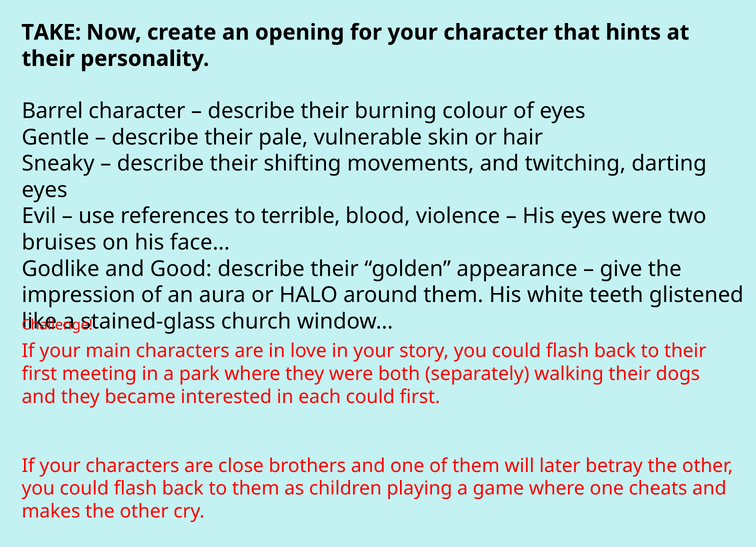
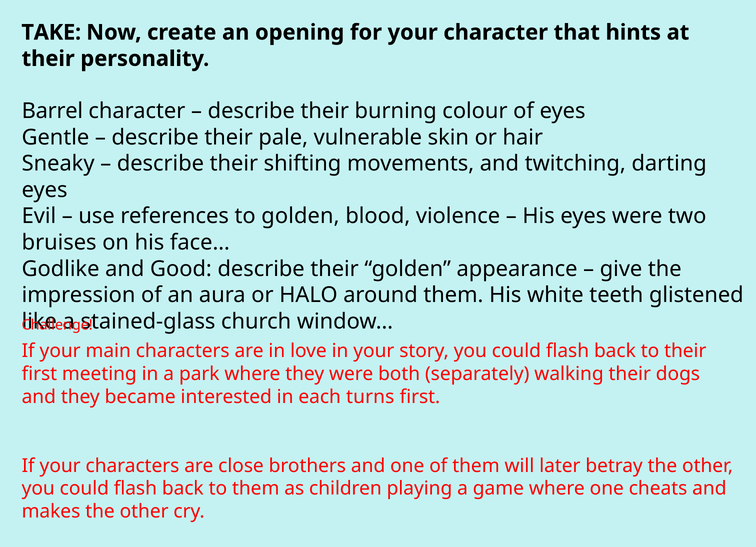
to terrible: terrible -> golden
each could: could -> turns
